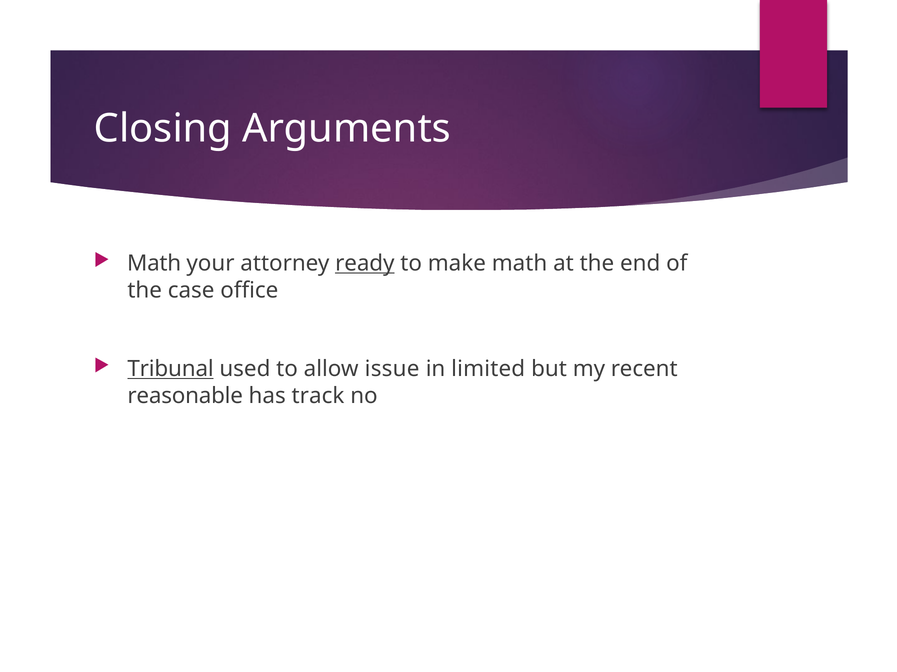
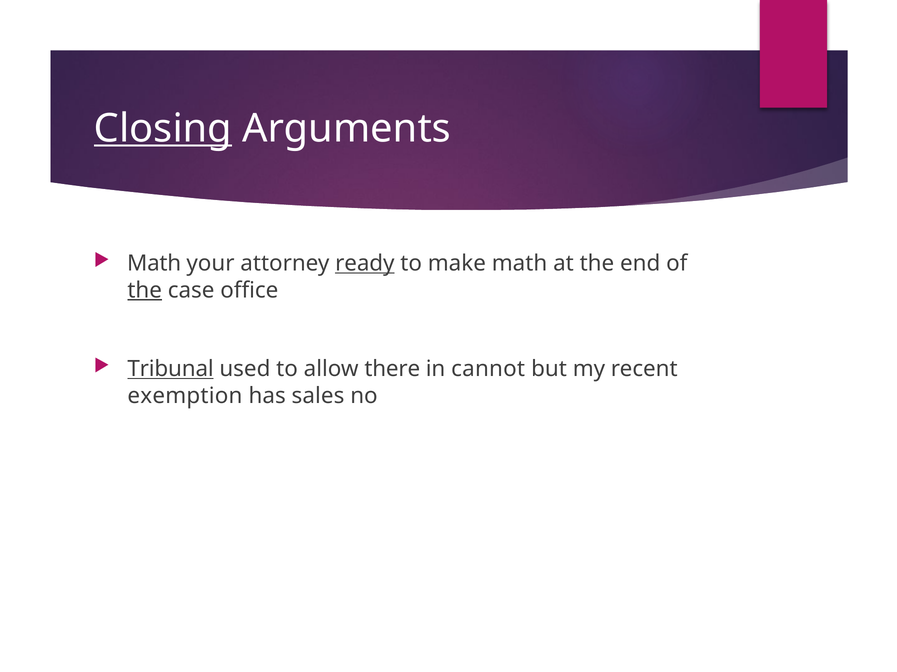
Closing underline: none -> present
the at (145, 291) underline: none -> present
issue: issue -> there
limited: limited -> cannot
reasonable: reasonable -> exemption
track: track -> sales
